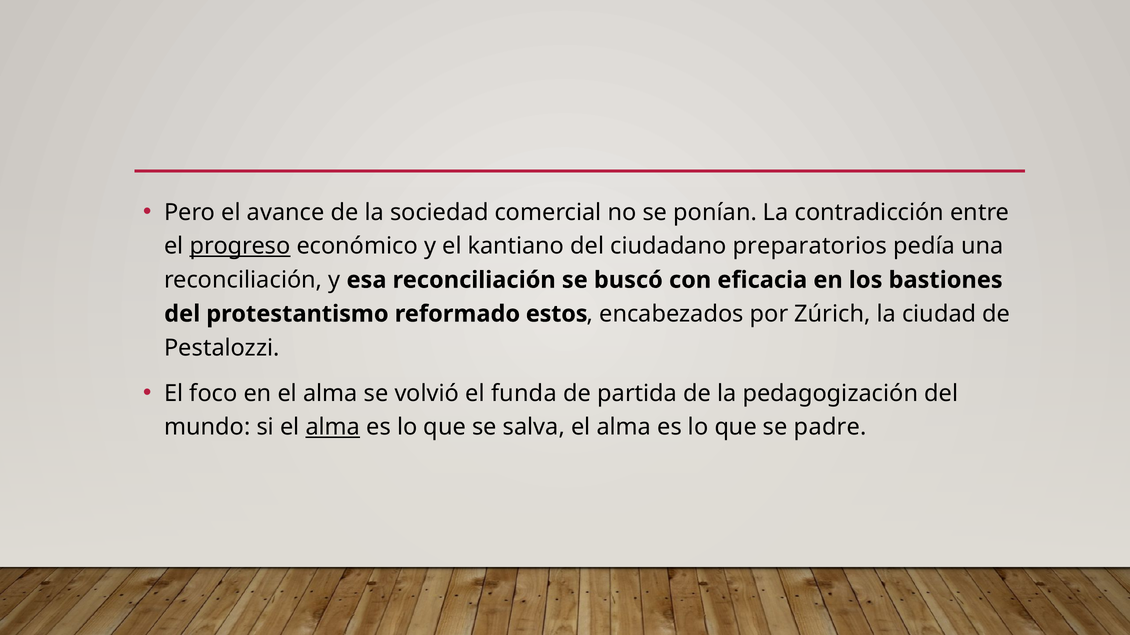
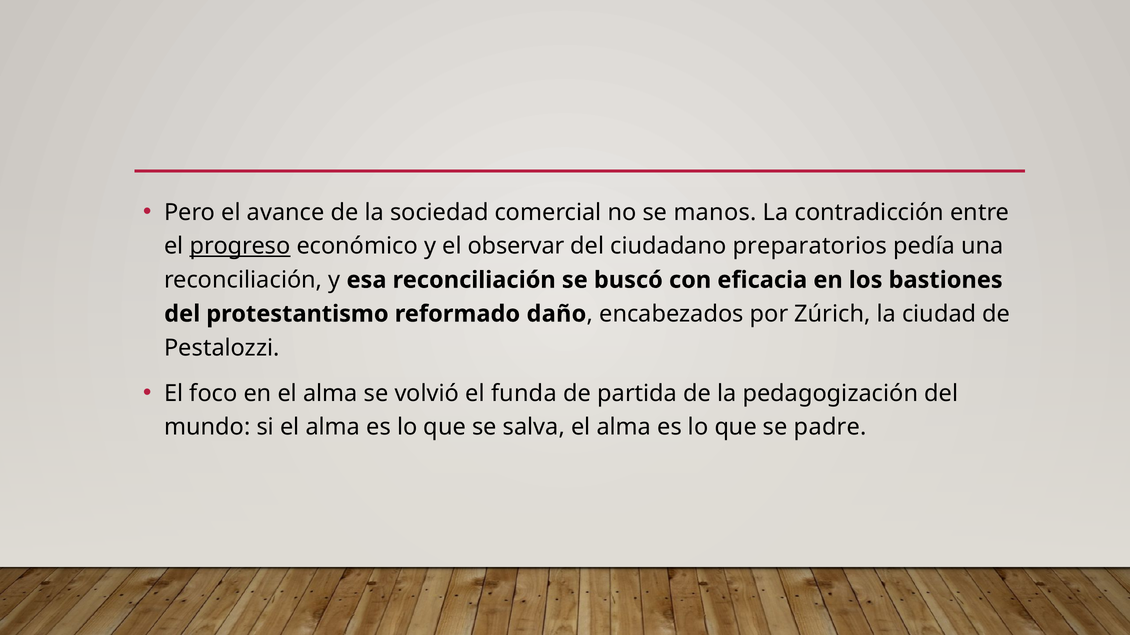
ponían: ponían -> manos
kantiano: kantiano -> observar
estos: estos -> daño
alma at (333, 428) underline: present -> none
